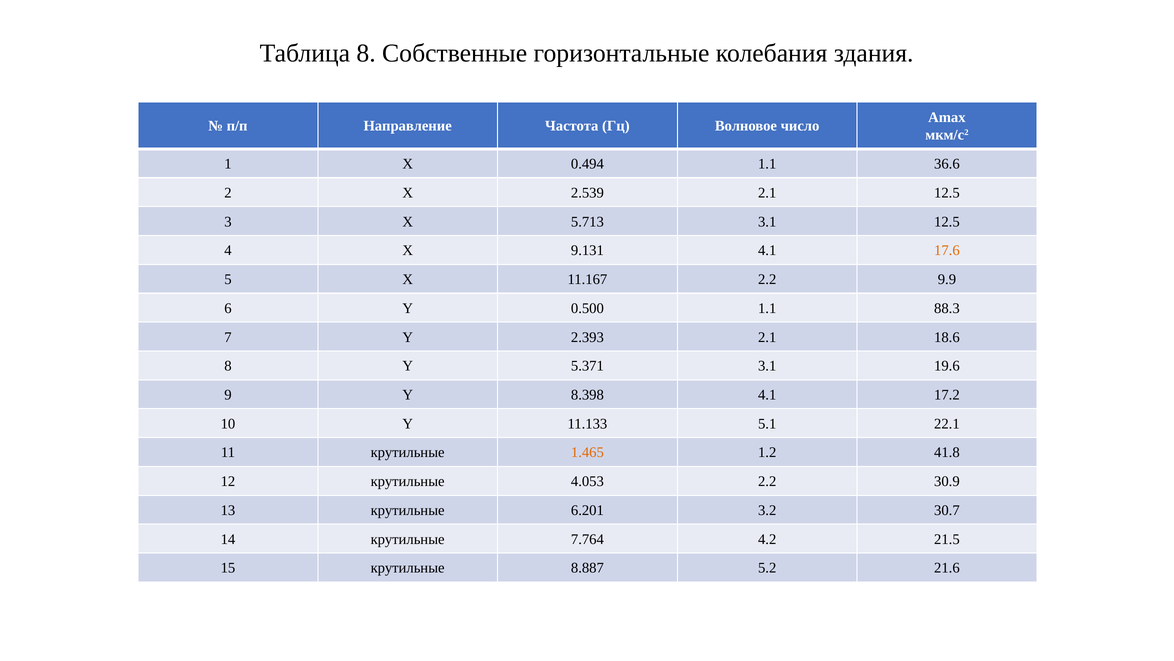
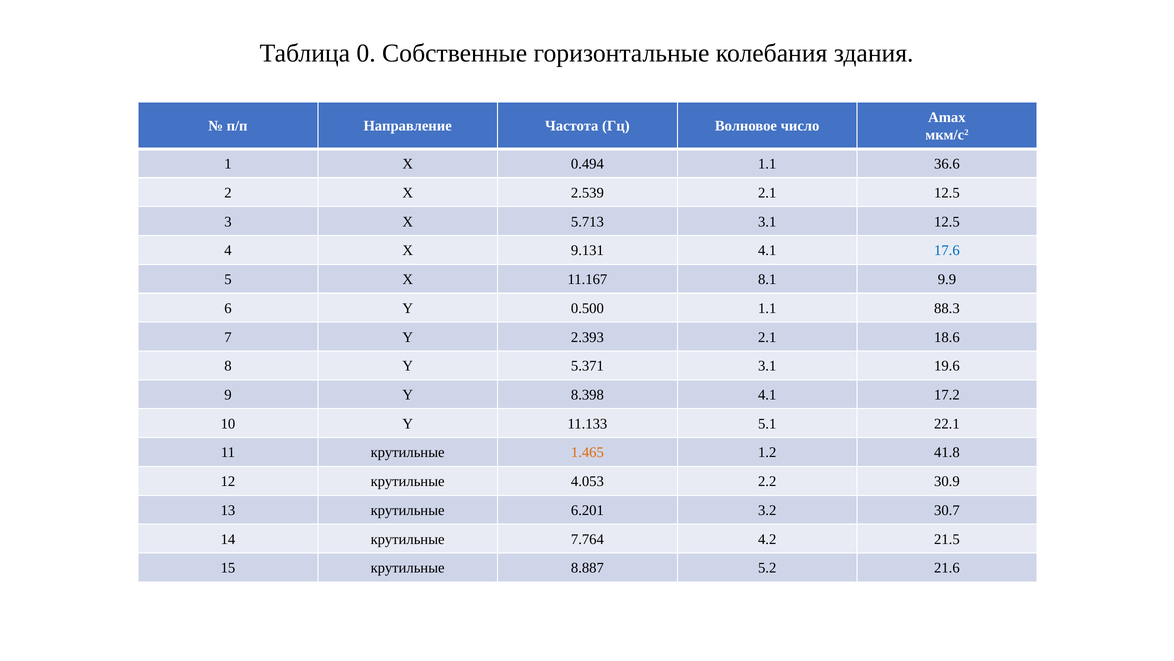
Таблица 8: 8 -> 0
17.6 colour: orange -> blue
11.167 2.2: 2.2 -> 8.1
